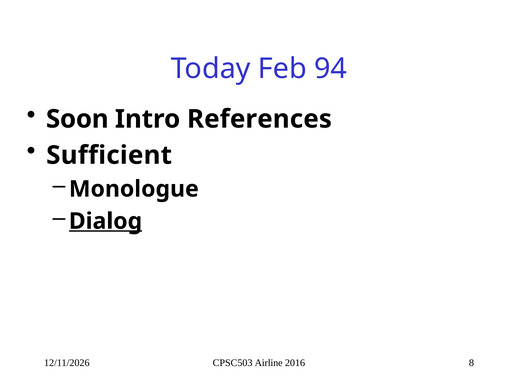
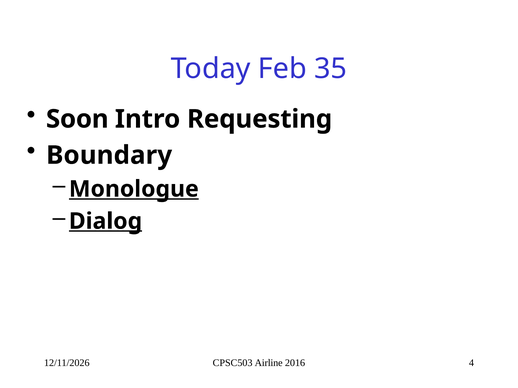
94: 94 -> 35
References: References -> Requesting
Sufficient: Sufficient -> Boundary
Monologue underline: none -> present
8: 8 -> 4
